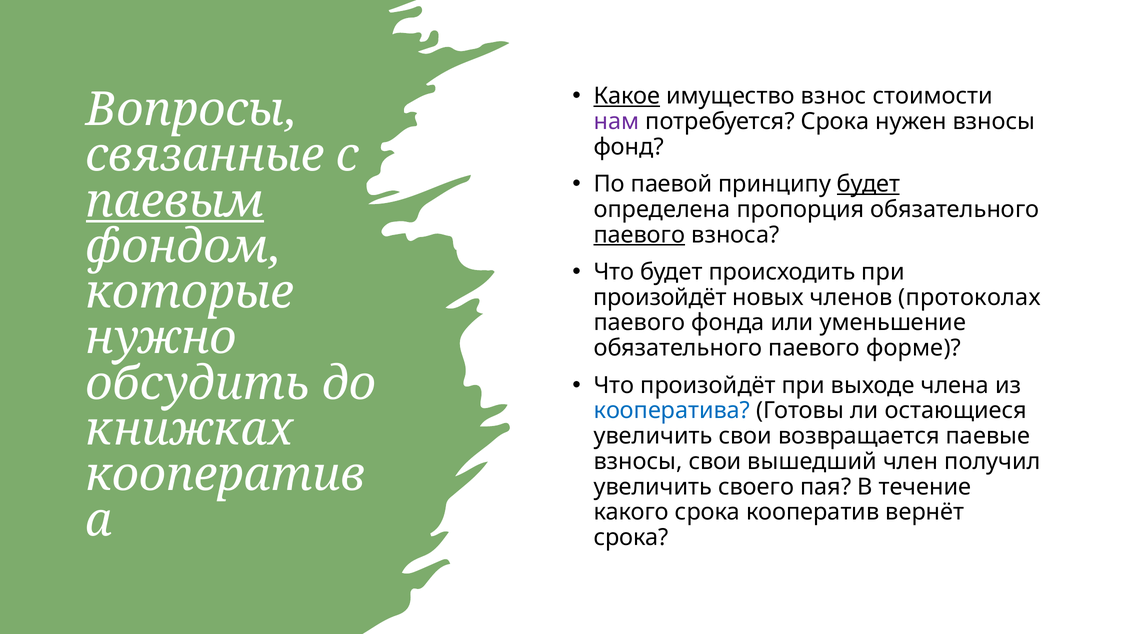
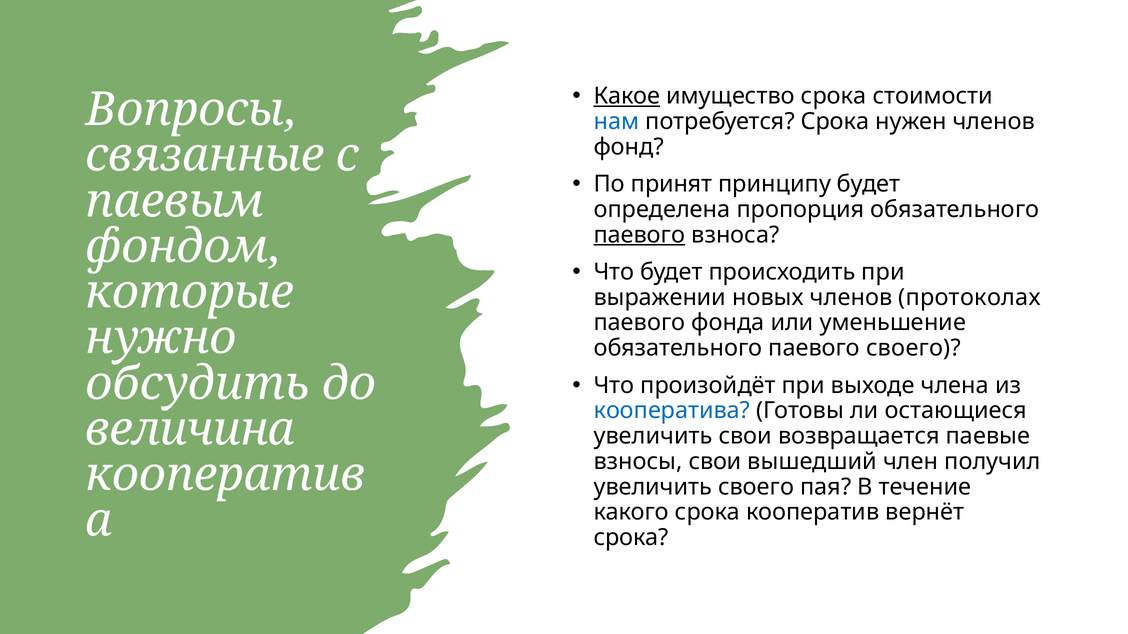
имущество взнос: взнос -> срока
нам colour: purple -> blue
нужен взносы: взносы -> членов
паевой: паевой -> принят
будет at (868, 184) underline: present -> none
паевым underline: present -> none
произойдёт at (660, 298): произойдёт -> выражении
паевого форме: форме -> своего
книжках: книжках -> величина
